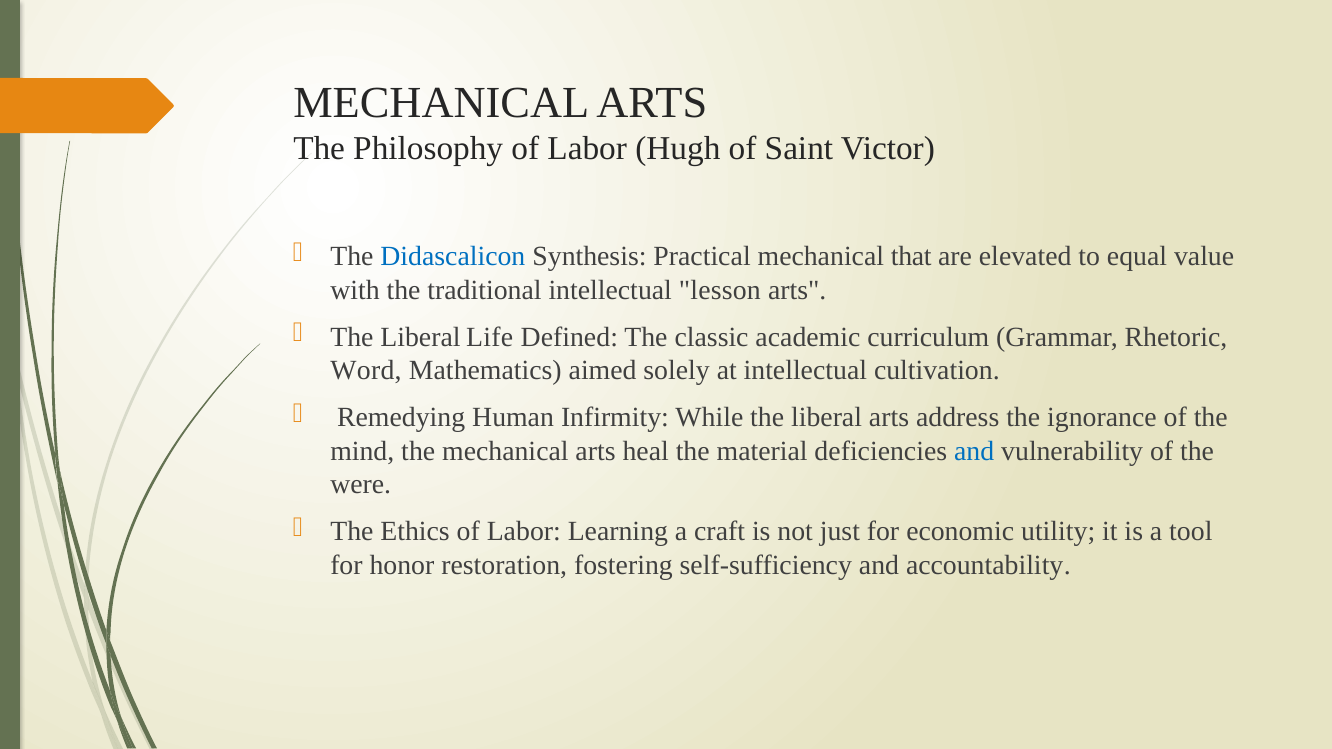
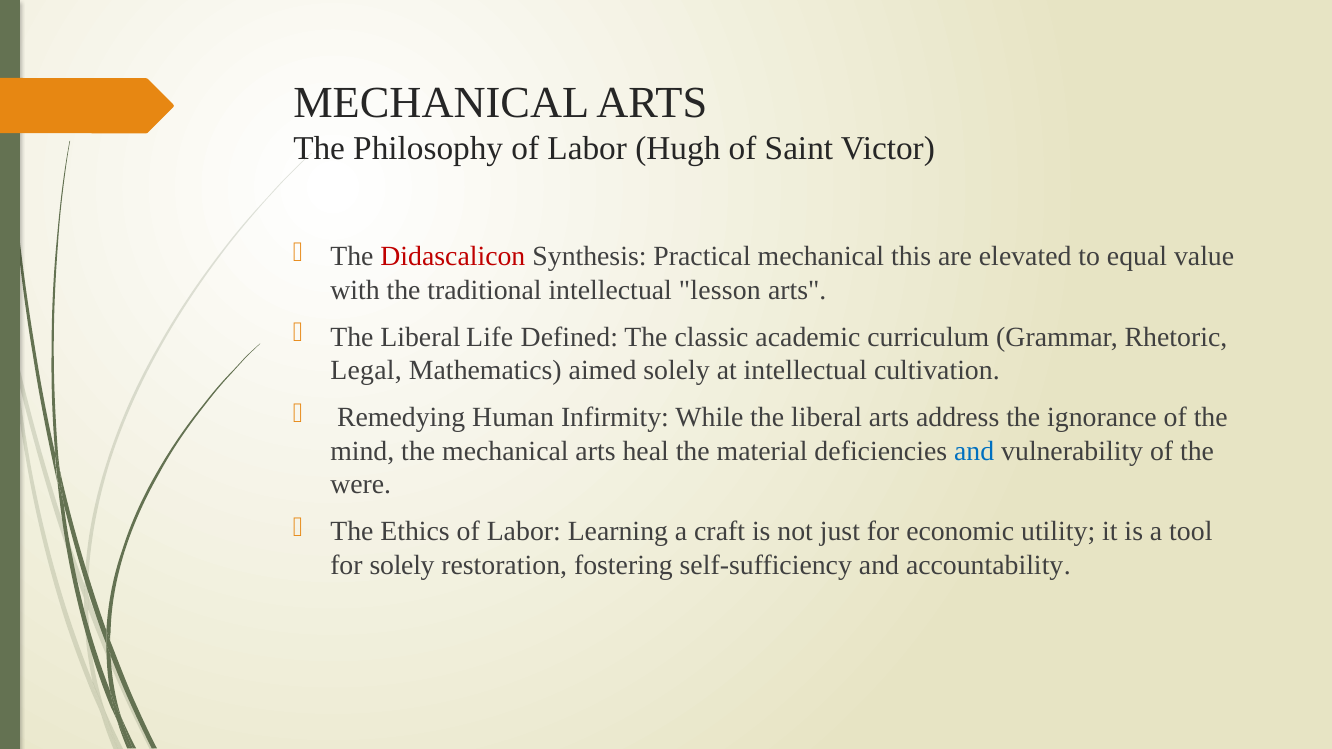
Didascalicon colour: blue -> red
that: that -> this
Word: Word -> Legal
for honor: honor -> solely
